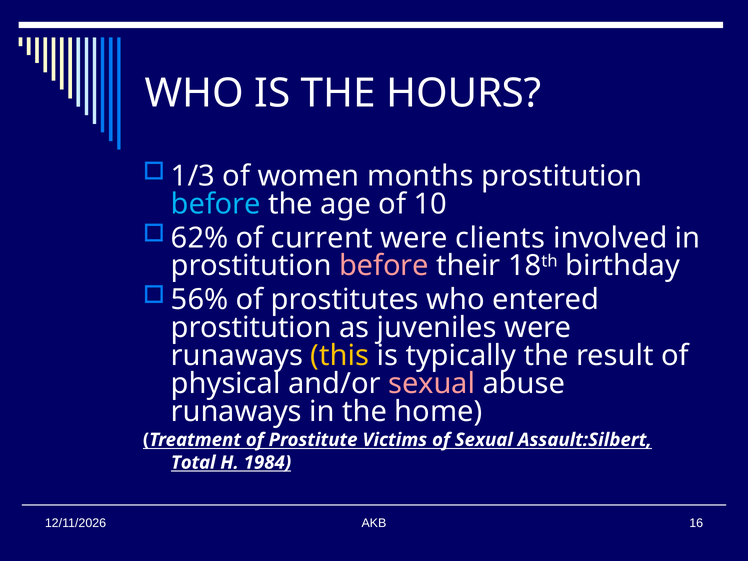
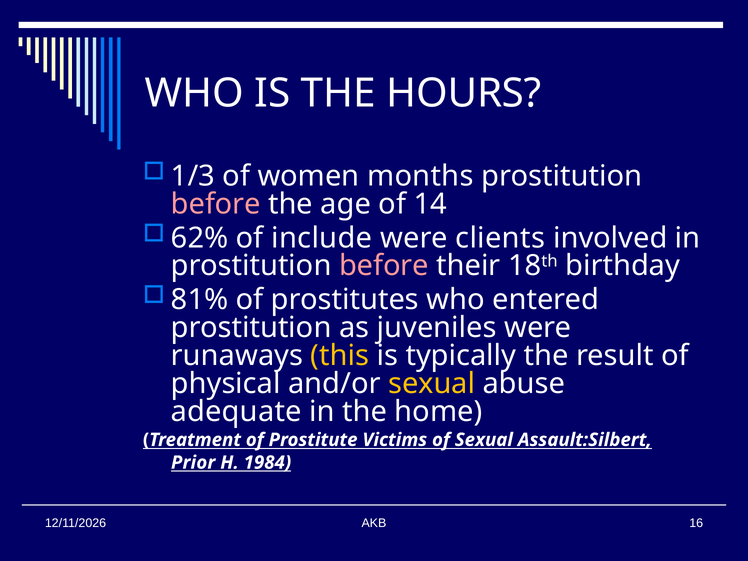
before at (216, 204) colour: light blue -> pink
10: 10 -> 14
current: current -> include
56%: 56% -> 81%
sexual at (432, 384) colour: pink -> yellow
runaways at (236, 411): runaways -> adequate
Total: Total -> Prior
